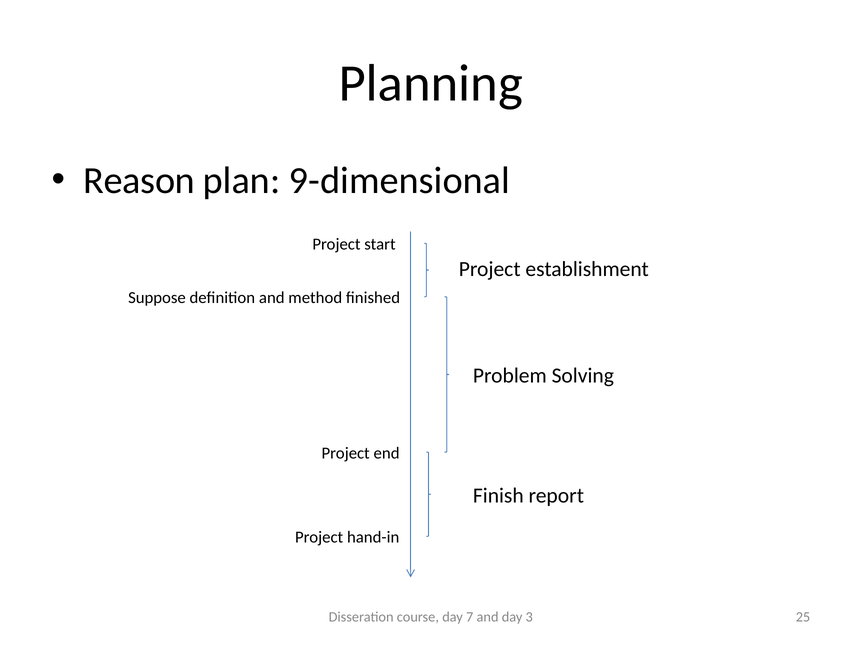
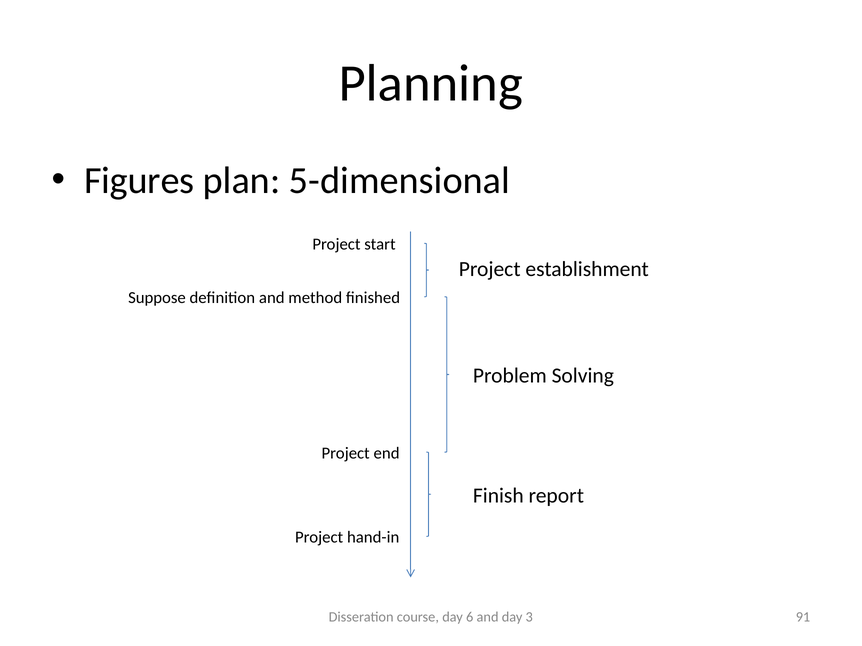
Reason: Reason -> Figures
9-dimensional: 9-dimensional -> 5-dimensional
7: 7 -> 6
25: 25 -> 91
